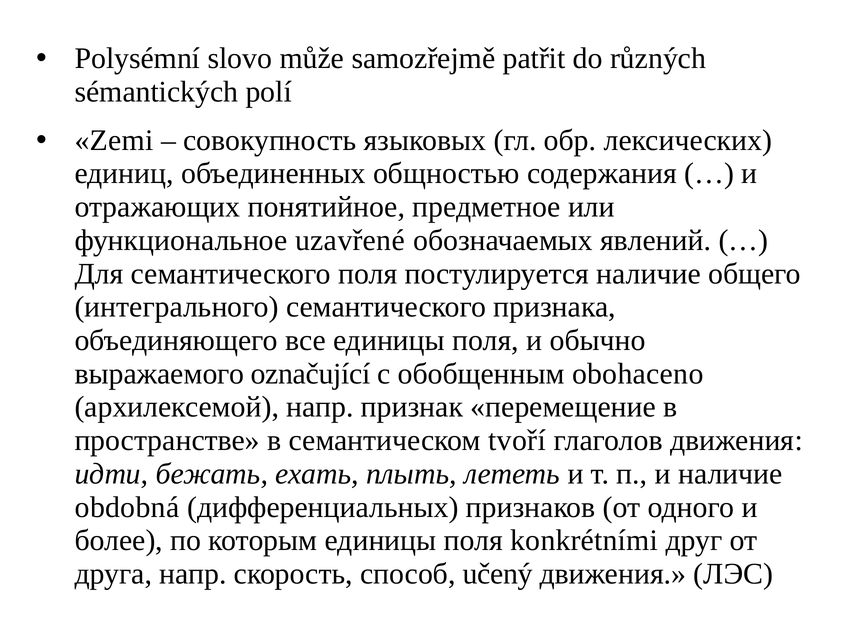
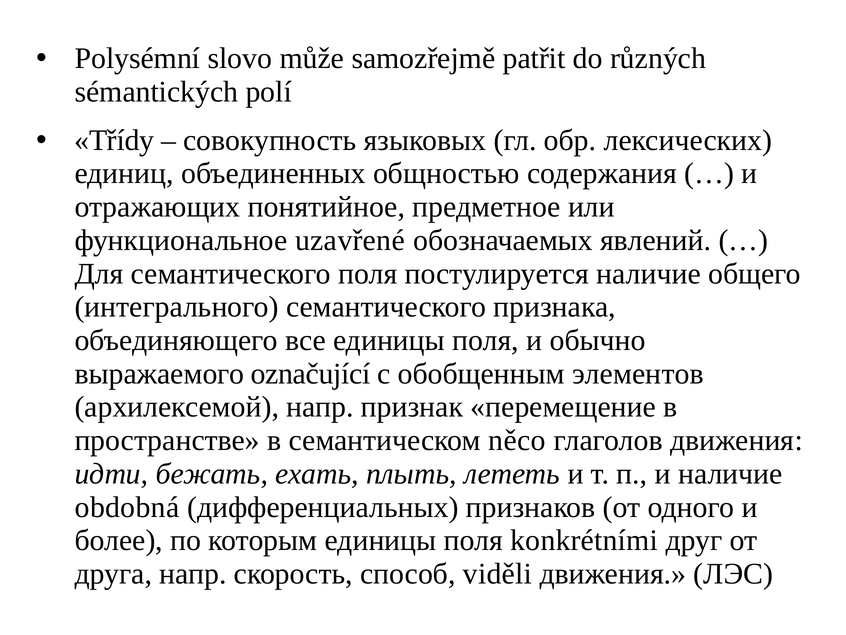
Zemi: Zemi -> Třídy
obohaceno: obohaceno -> элементов
tvoří: tvoří -> něco
učený: učený -> viděli
